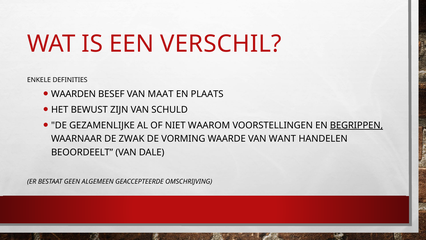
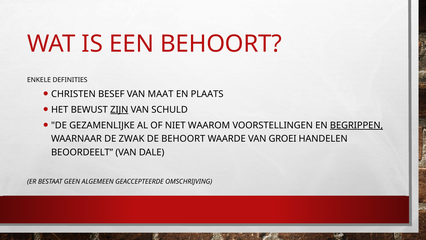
EEN VERSCHIL: VERSCHIL -> BEHOORT
WAARDEN: WAARDEN -> CHRISTEN
ZIJN underline: none -> present
DE VORMING: VORMING -> BEHOORT
WANT: WANT -> GROEI
